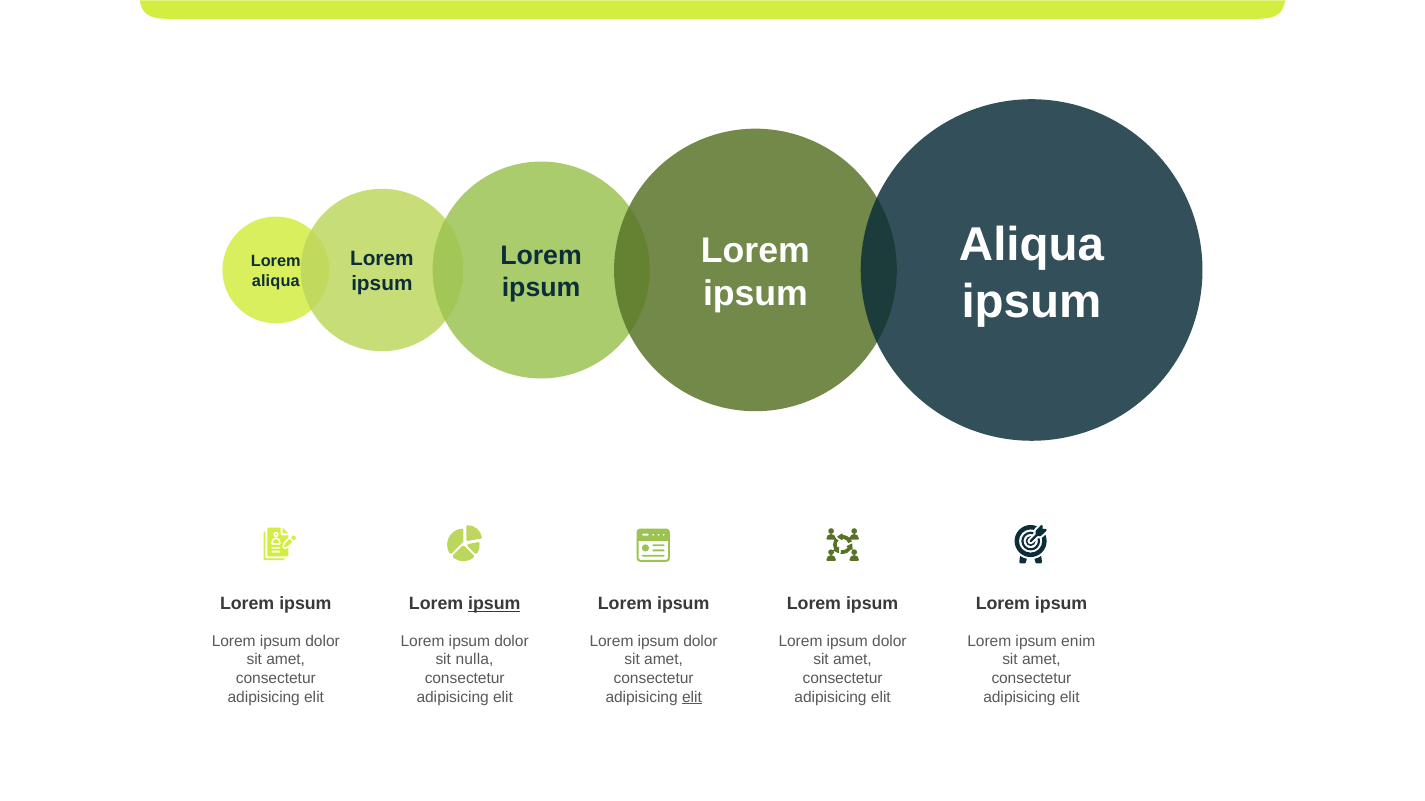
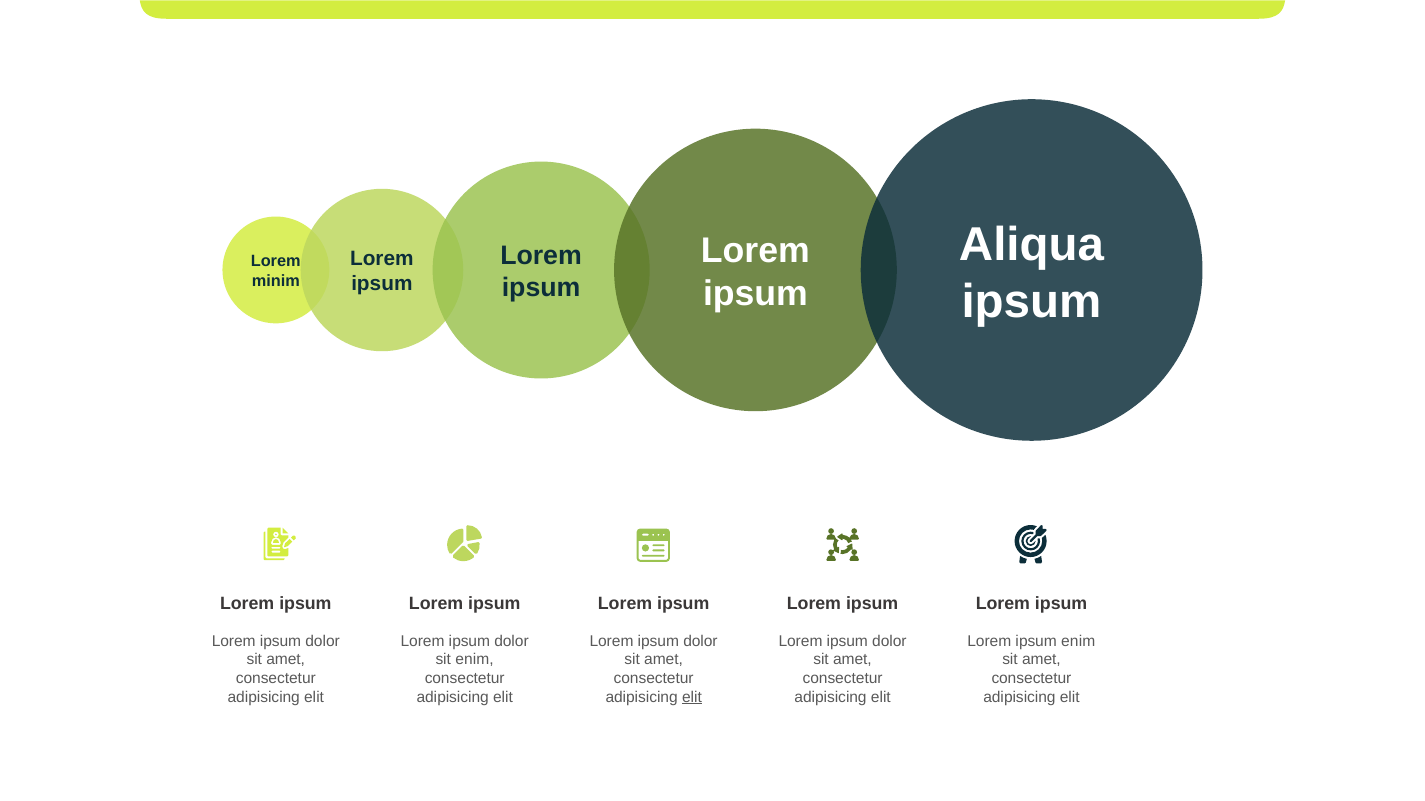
aliqua at (276, 281): aliqua -> minim
ipsum at (494, 605) underline: present -> none
sit nulla: nulla -> enim
